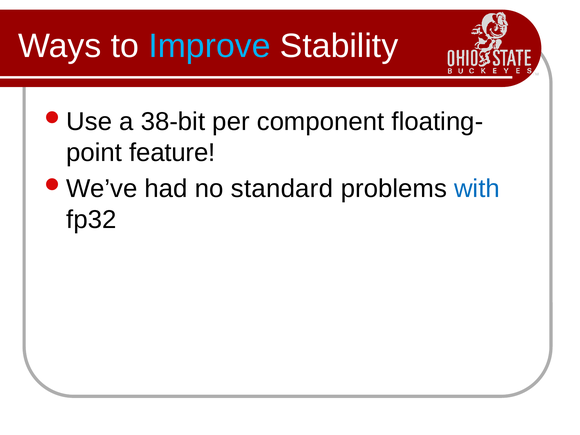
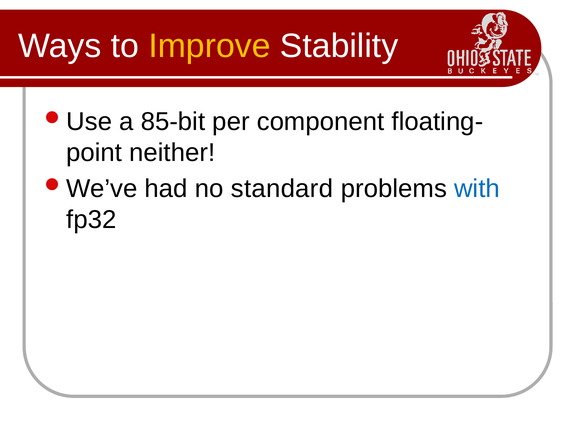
Improve colour: light blue -> yellow
38-bit: 38-bit -> 85-bit
feature: feature -> neither
